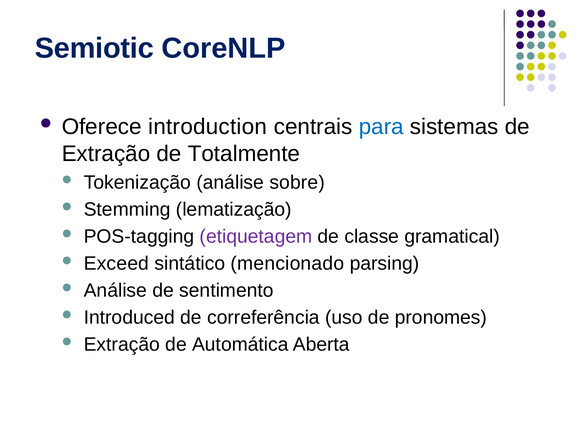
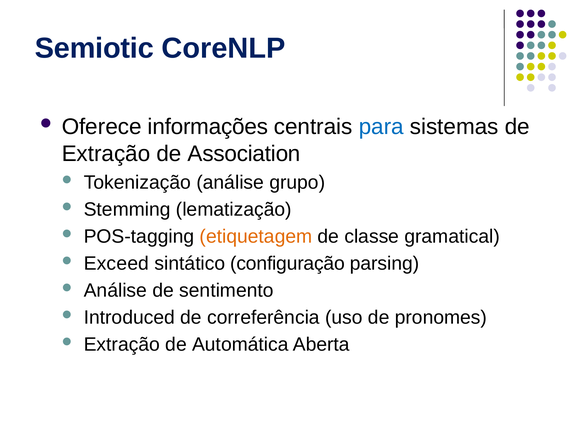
introduction: introduction -> informações
Totalmente: Totalmente -> Association
sobre: sobre -> grupo
etiquetagem colour: purple -> orange
mencionado: mencionado -> configuração
